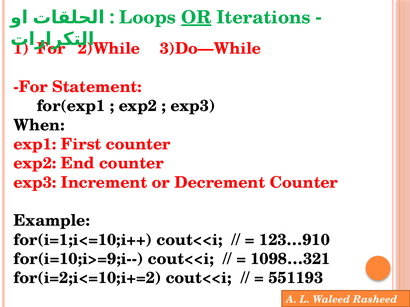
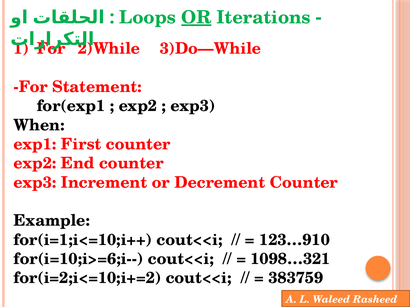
for(i=10;i>=9;i--: for(i=10;i>=9;i-- -> for(i=10;i>=6;i--
551193: 551193 -> 383759
